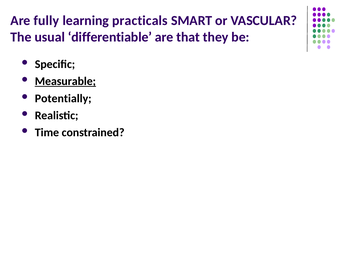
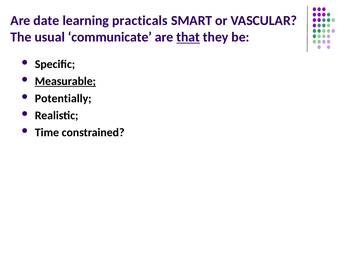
fully: fully -> date
differentiable: differentiable -> communicate
that underline: none -> present
